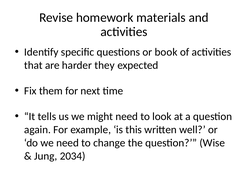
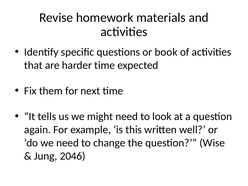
harder they: they -> time
2034: 2034 -> 2046
